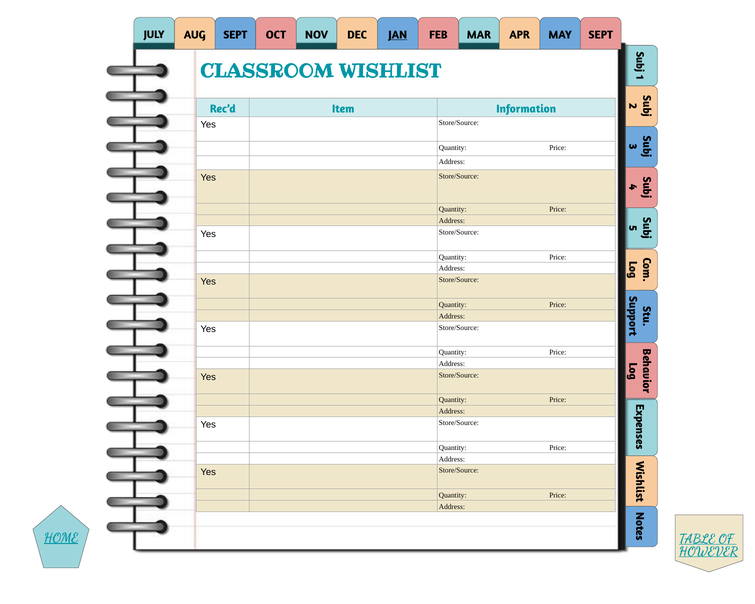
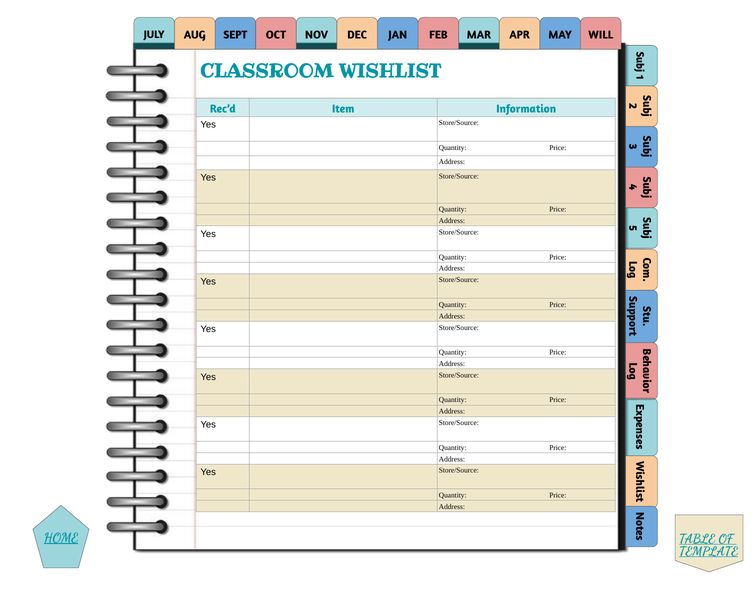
JAN underline: present -> none
MAY SEPT: SEPT -> WILL
HOWEVER: HOWEVER -> TEMPLATE
